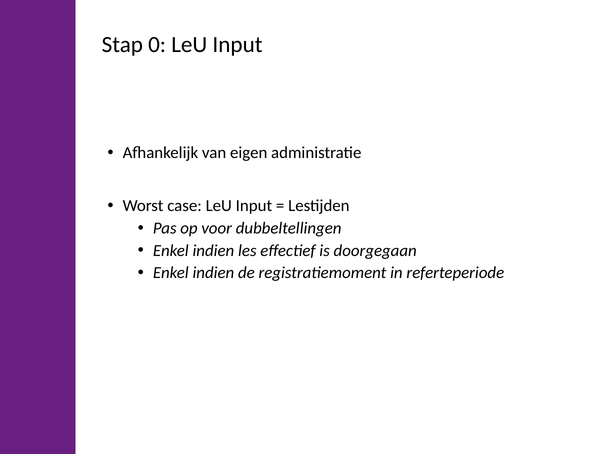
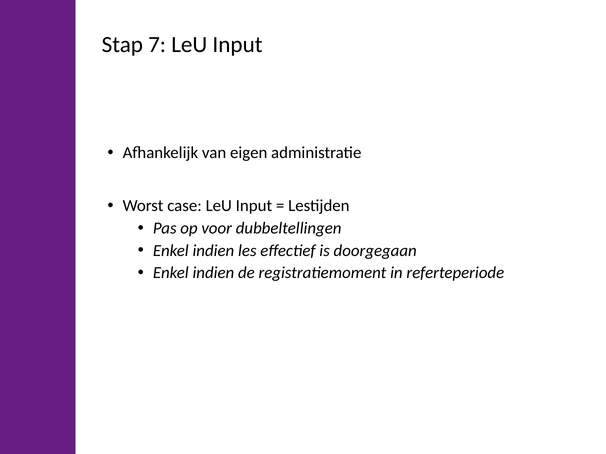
0: 0 -> 7
